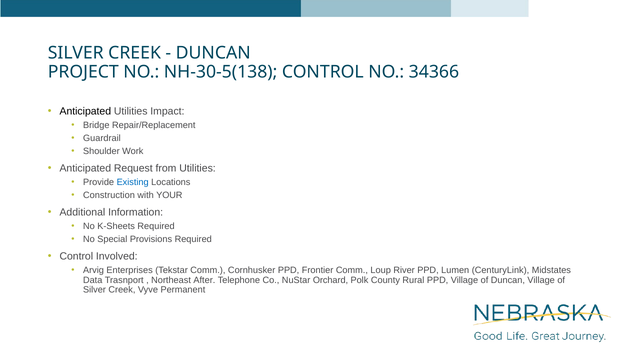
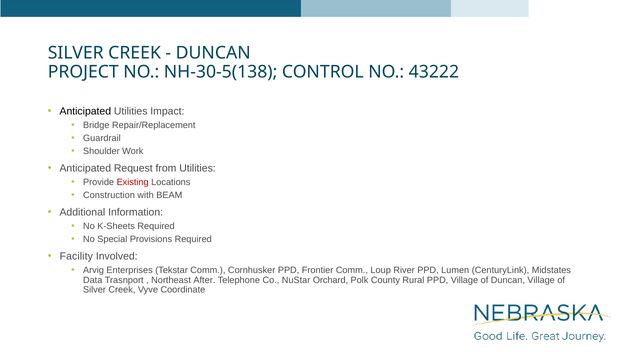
34366: 34366 -> 43222
Existing colour: blue -> red
YOUR: YOUR -> BEAM
Control at (76, 257): Control -> Facility
Permanent: Permanent -> Coordinate
